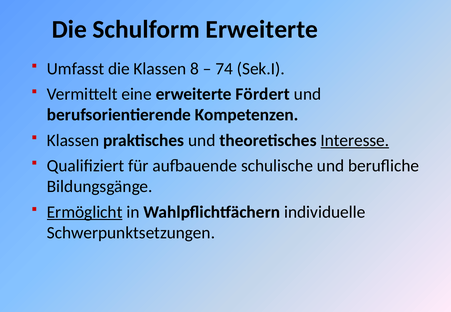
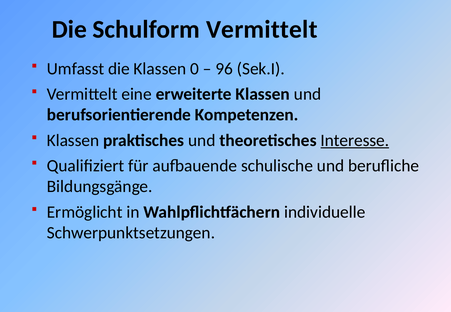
Schulform Erweiterte: Erweiterte -> Vermittelt
8: 8 -> 0
74: 74 -> 96
erweiterte Fördert: Fördert -> Klassen
Ermöglicht underline: present -> none
